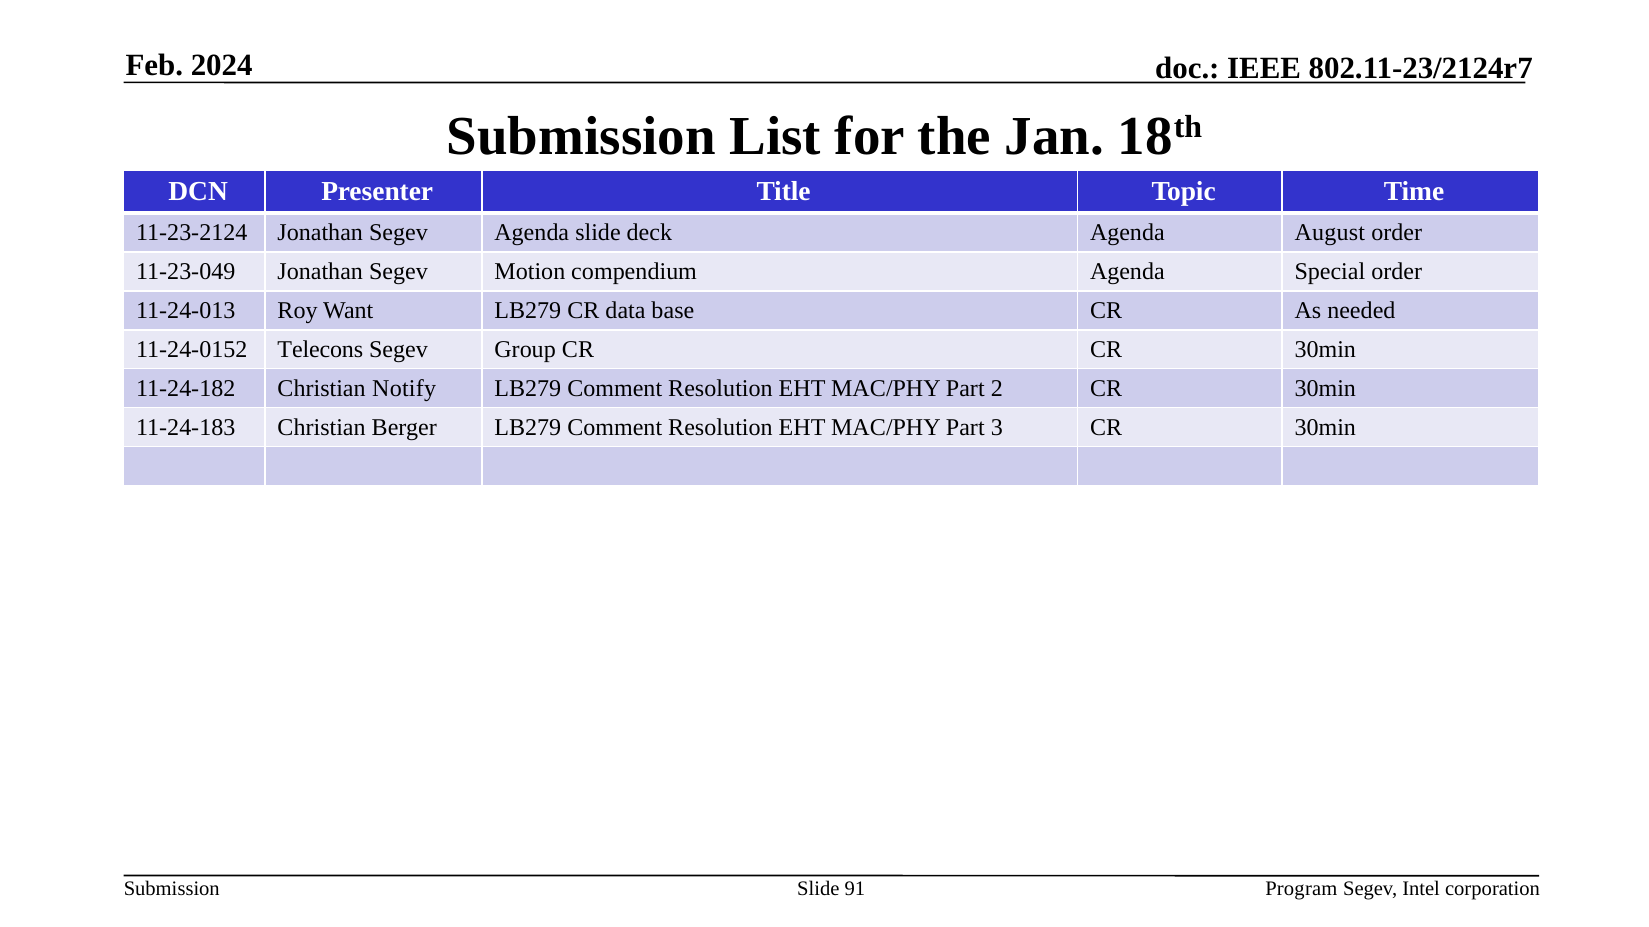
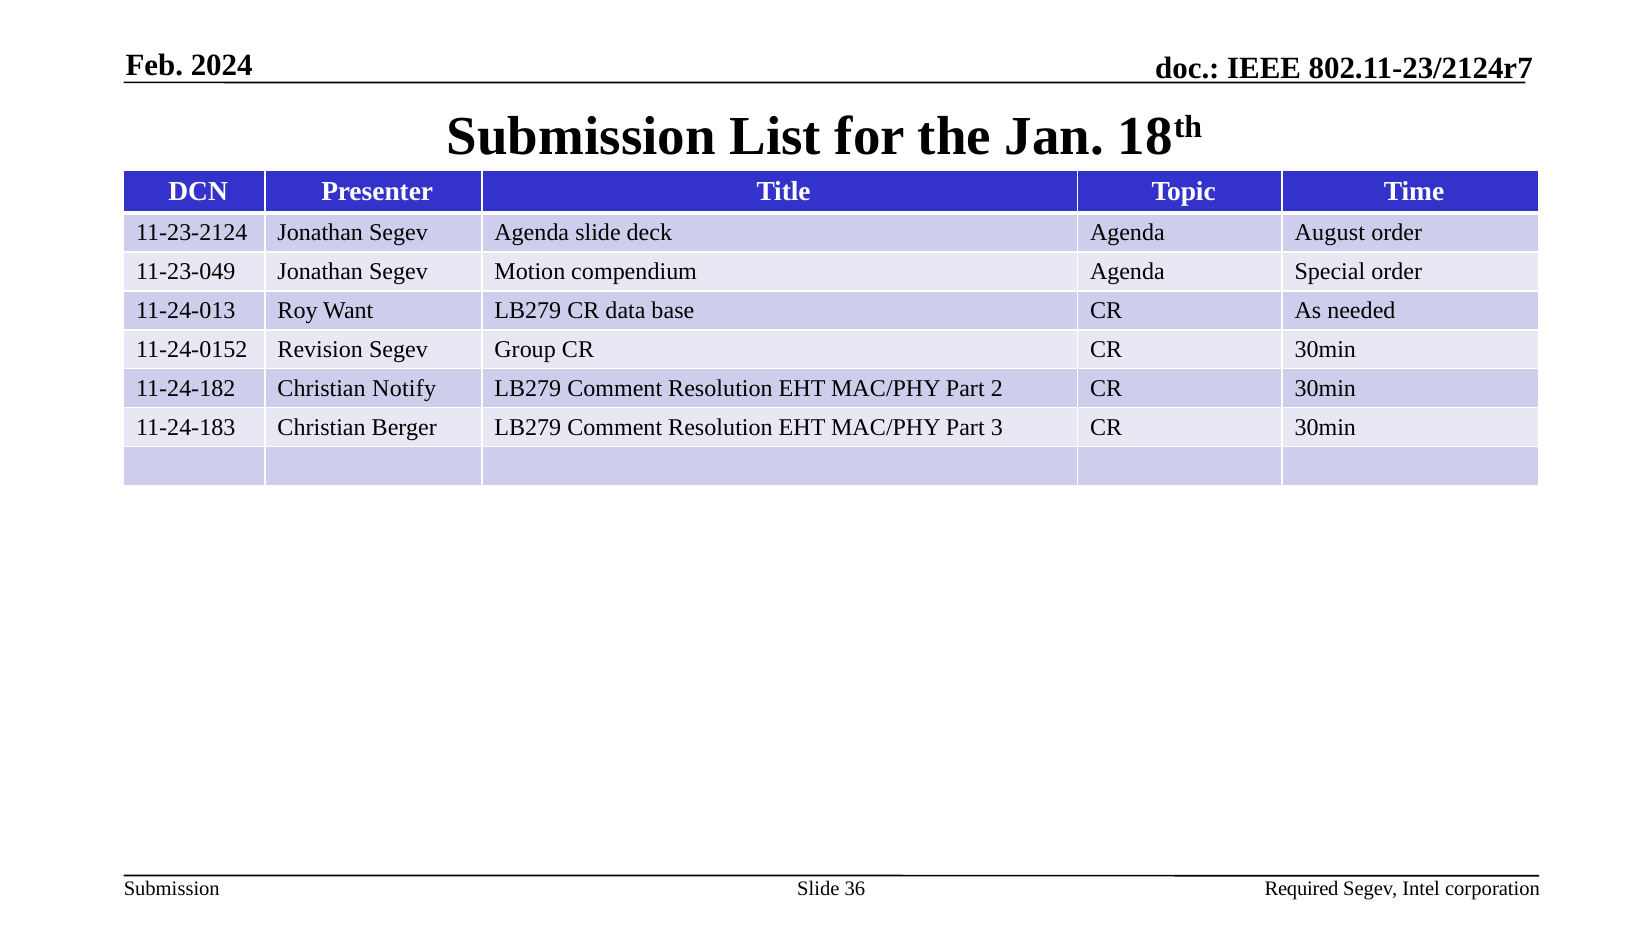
Telecons: Telecons -> Revision
91: 91 -> 36
Program: Program -> Required
